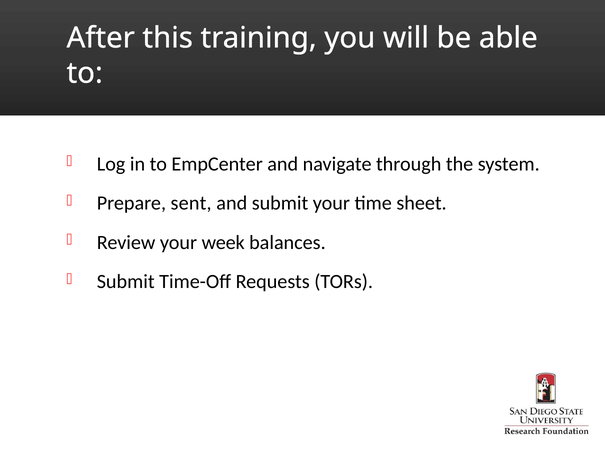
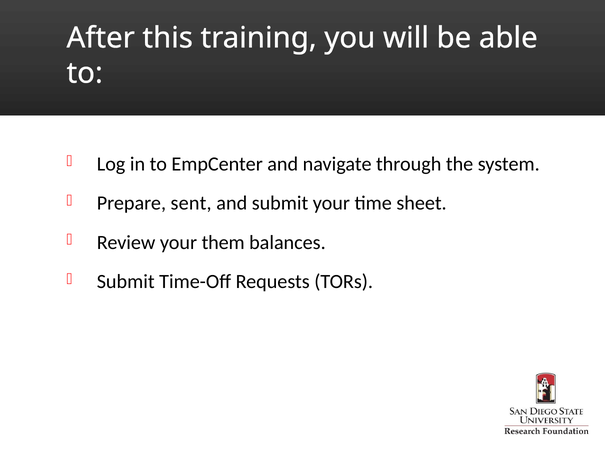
week: week -> them
